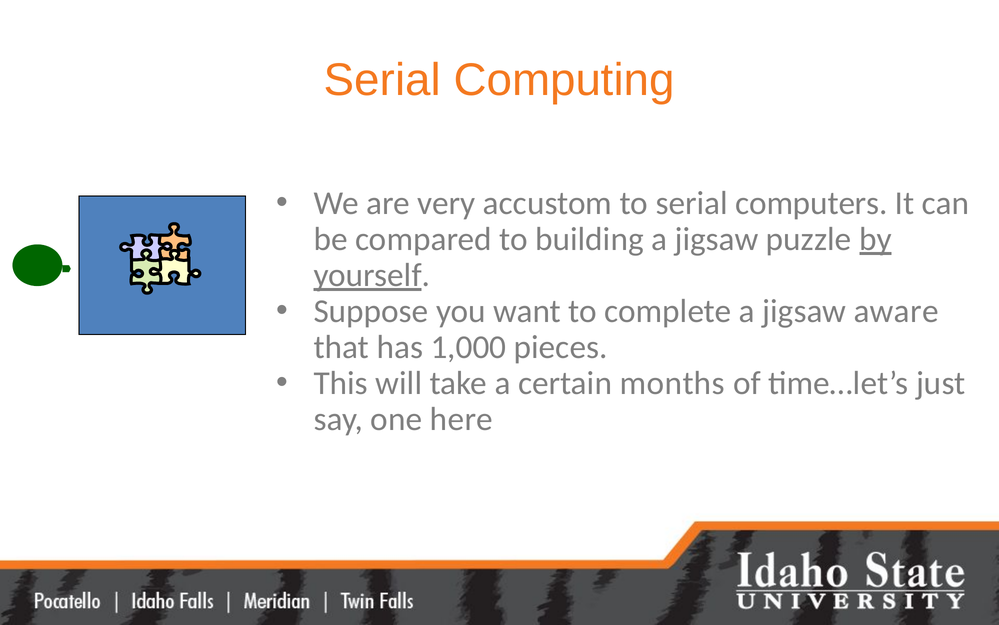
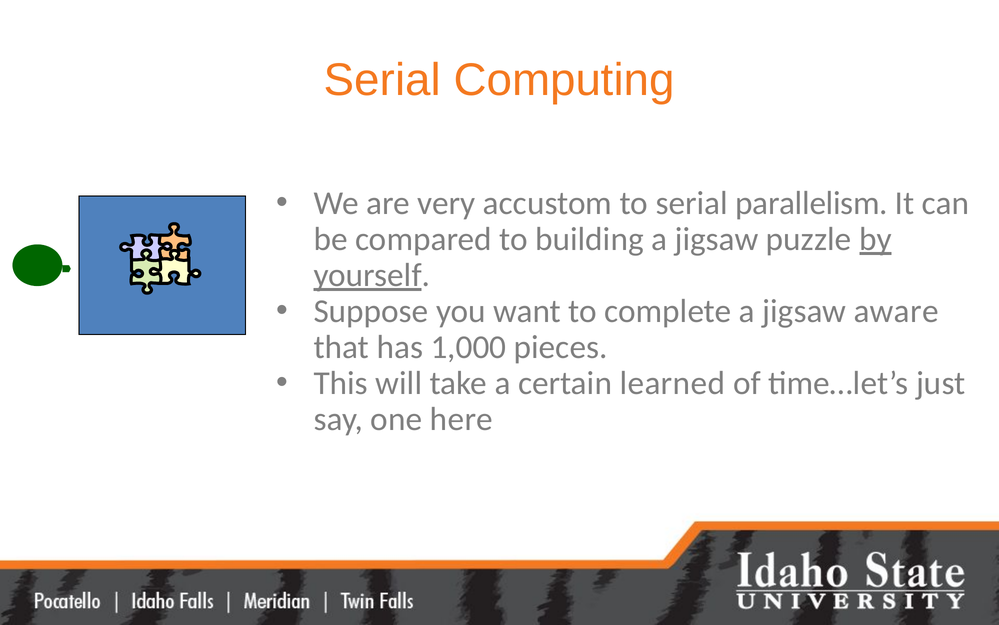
computers: computers -> parallelism
months: months -> learned
